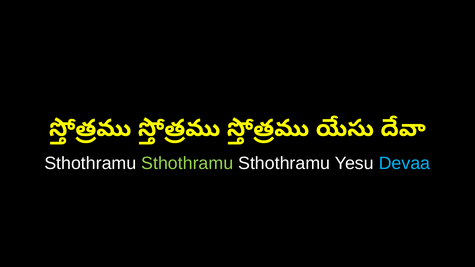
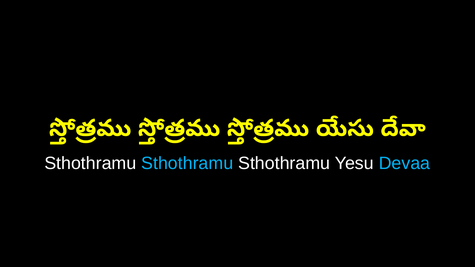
Sthothramu at (187, 163) colour: light green -> light blue
